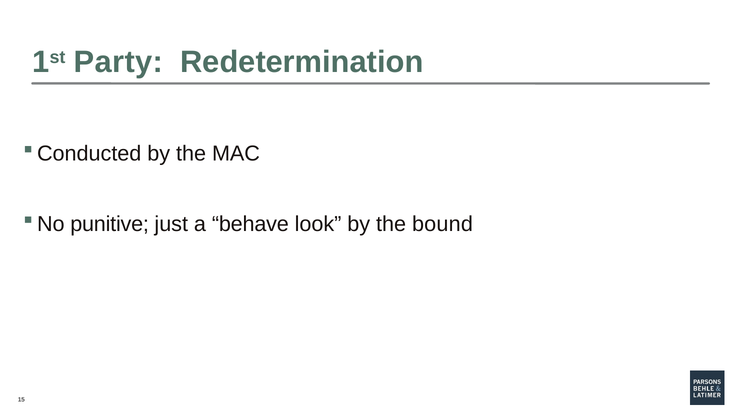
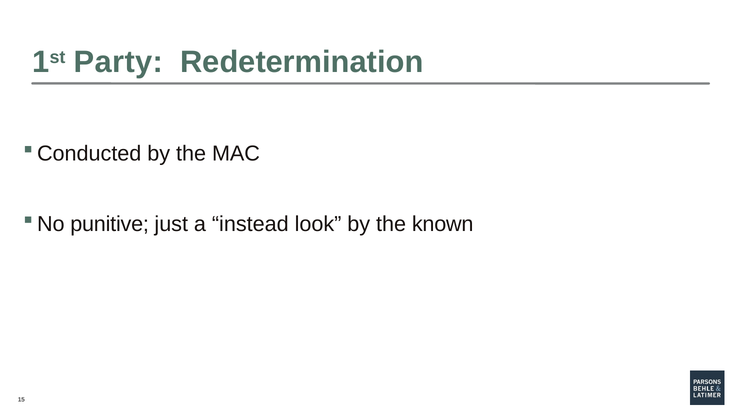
behave: behave -> instead
bound: bound -> known
